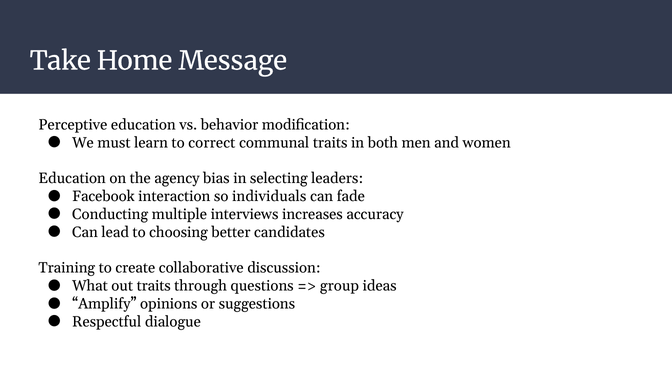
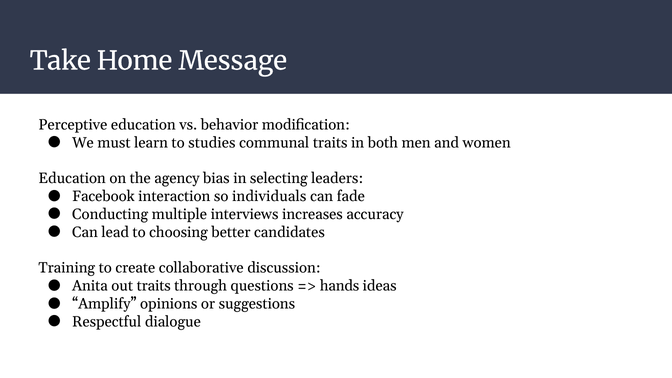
correct: correct -> studies
What: What -> Anita
group: group -> hands
